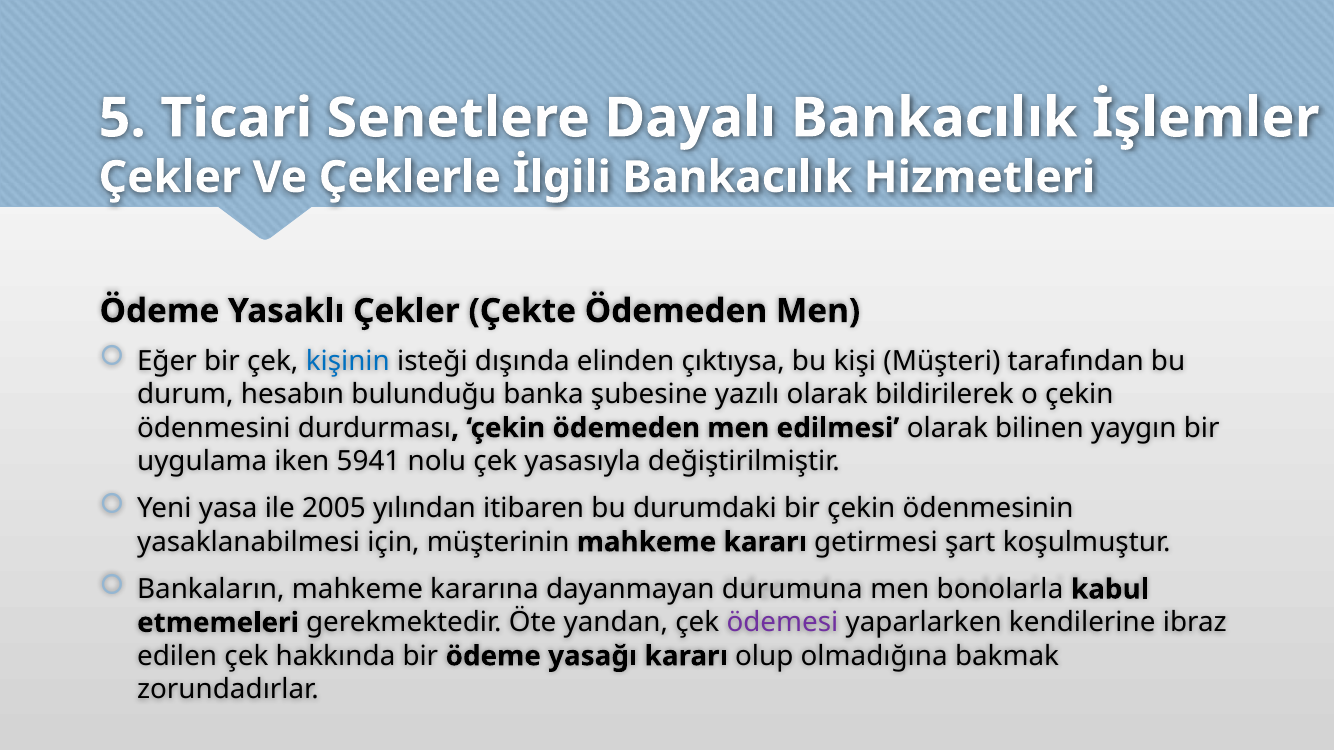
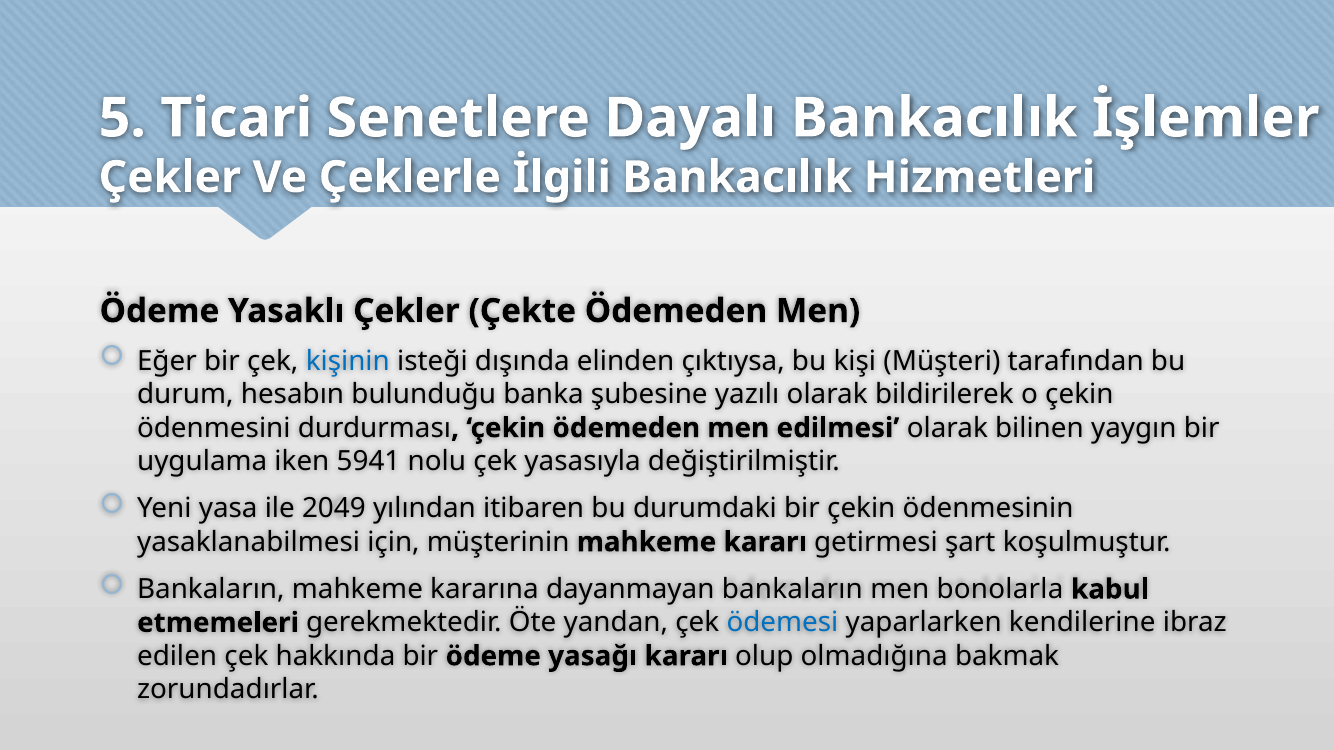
2005: 2005 -> 2049
dayanmayan durumuna: durumuna -> bankaların
ödemesi colour: purple -> blue
